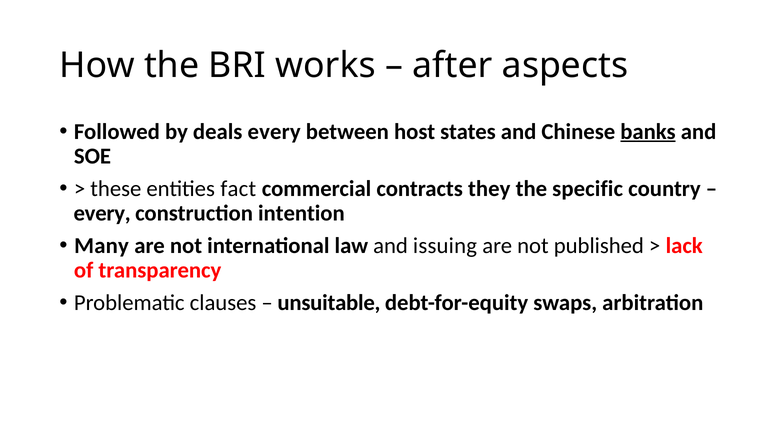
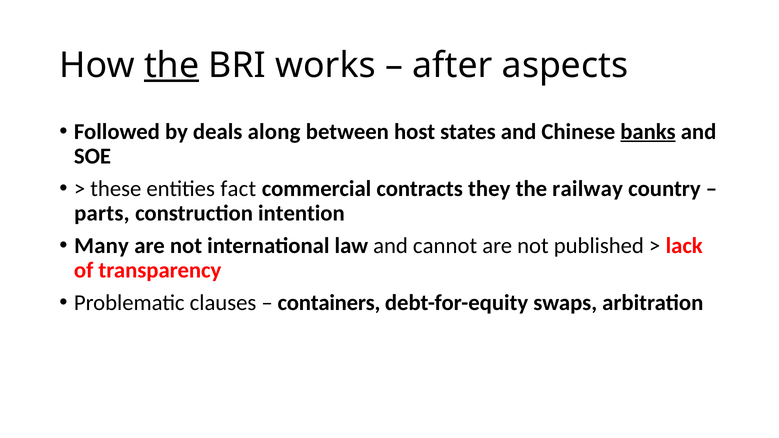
the at (172, 65) underline: none -> present
deals every: every -> along
specific: specific -> railway
every at (102, 213): every -> parts
issuing: issuing -> cannot
unsuitable: unsuitable -> containers
